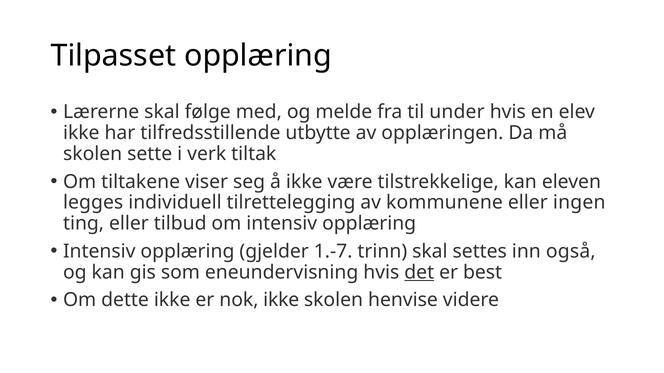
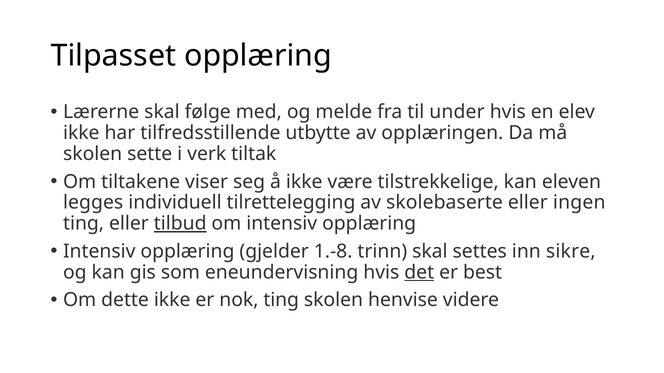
kommunene: kommunene -> skolebaserte
tilbud underline: none -> present
1.-7: 1.-7 -> 1.-8
også: også -> sikre
nok ikke: ikke -> ting
